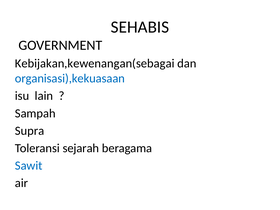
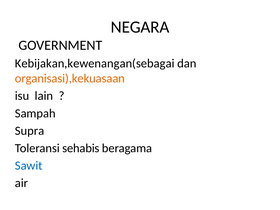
SEHABIS: SEHABIS -> NEGARA
organisasi),kekuasaan colour: blue -> orange
sejarah: sejarah -> sehabis
